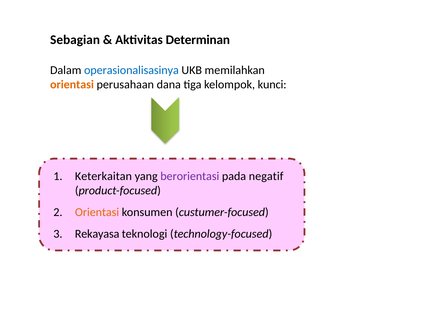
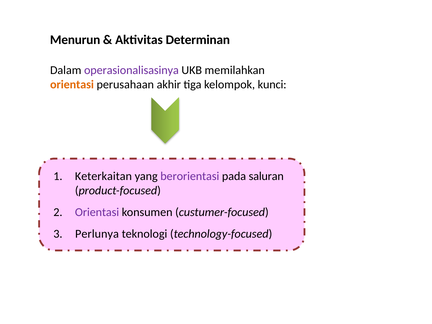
Sebagian: Sebagian -> Menurun
operasionalisasinya colour: blue -> purple
dana: dana -> akhir
negatif: negatif -> saluran
Orientasi at (97, 212) colour: orange -> purple
Rekayasa: Rekayasa -> Perlunya
